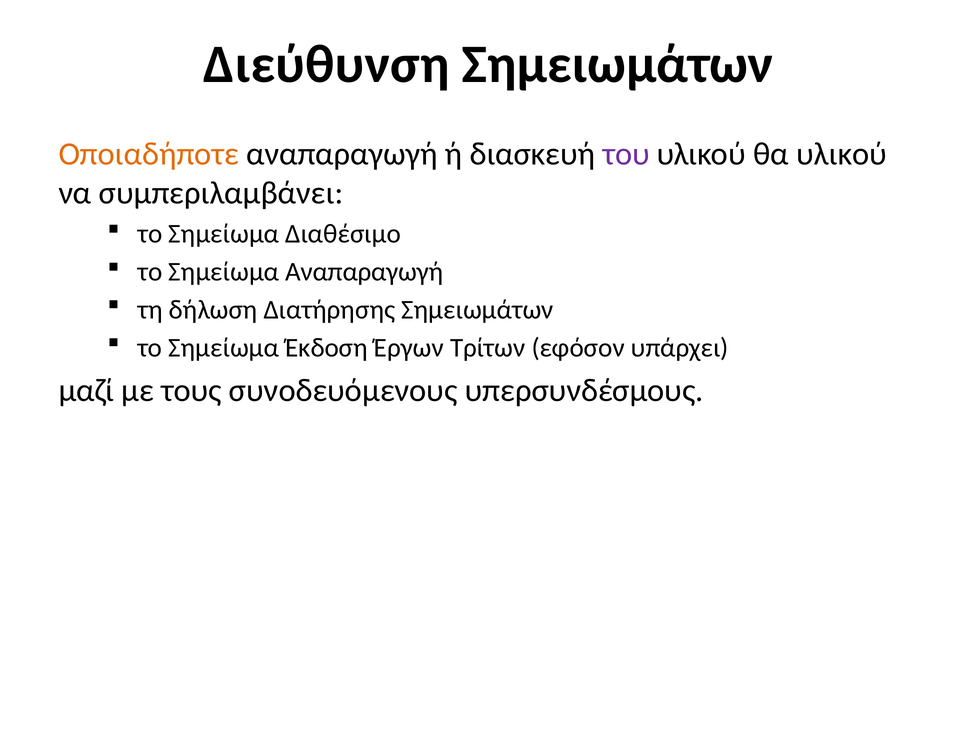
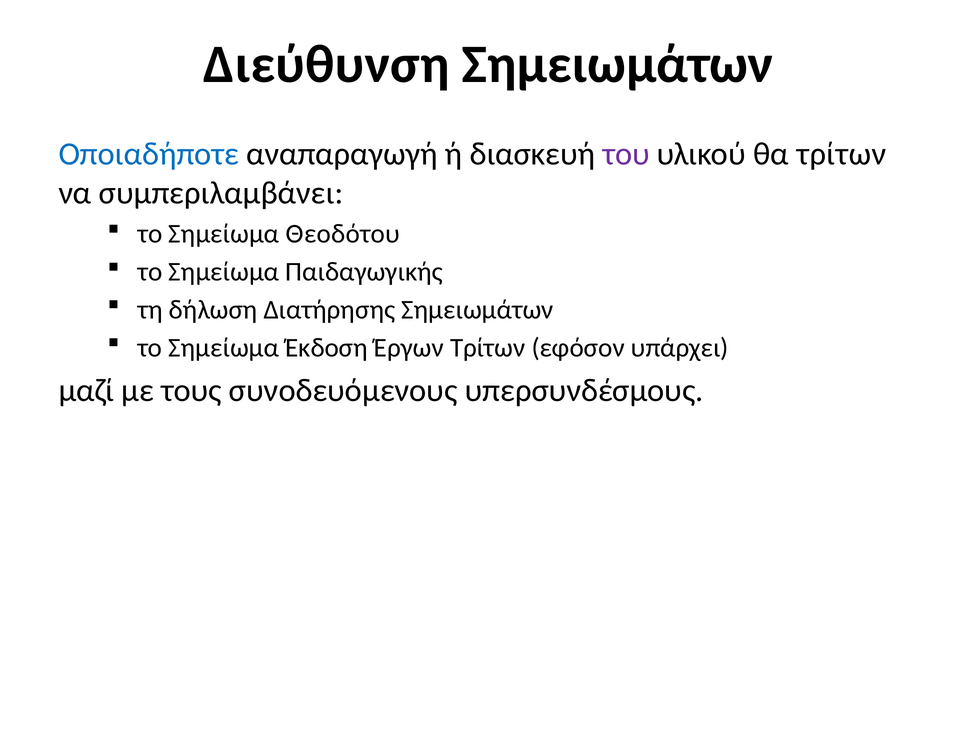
Οποιαδήποτε colour: orange -> blue
θα υλικού: υλικού -> τρίτων
Διαθέσιμο: Διαθέσιμο -> Θεοδότου
Σημείωμα Αναπαραγωγή: Αναπαραγωγή -> Παιδαγωγικής
